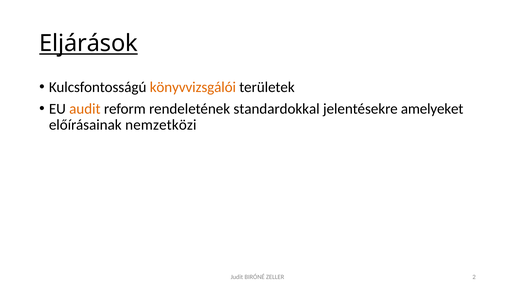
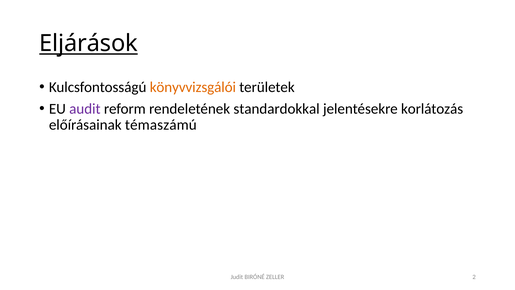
audit colour: orange -> purple
amelyeket: amelyeket -> korlátozás
nemzetközi: nemzetközi -> témaszámú
